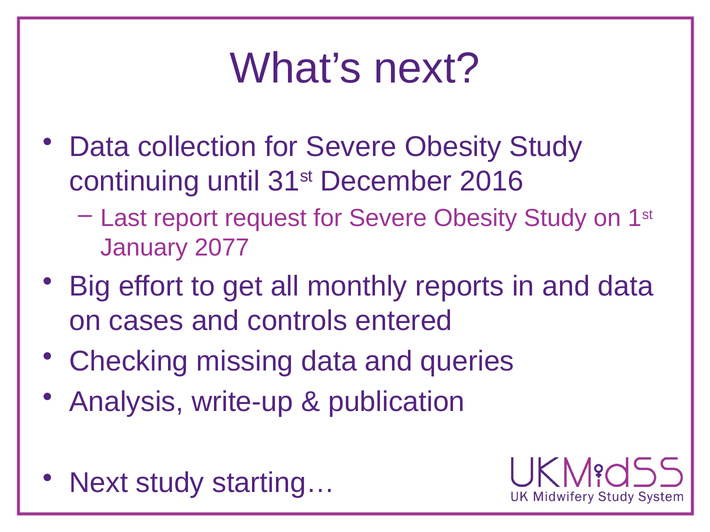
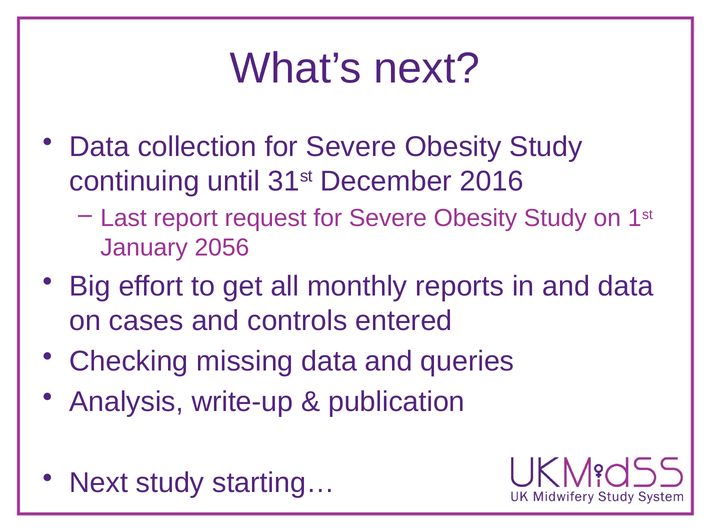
2077: 2077 -> 2056
